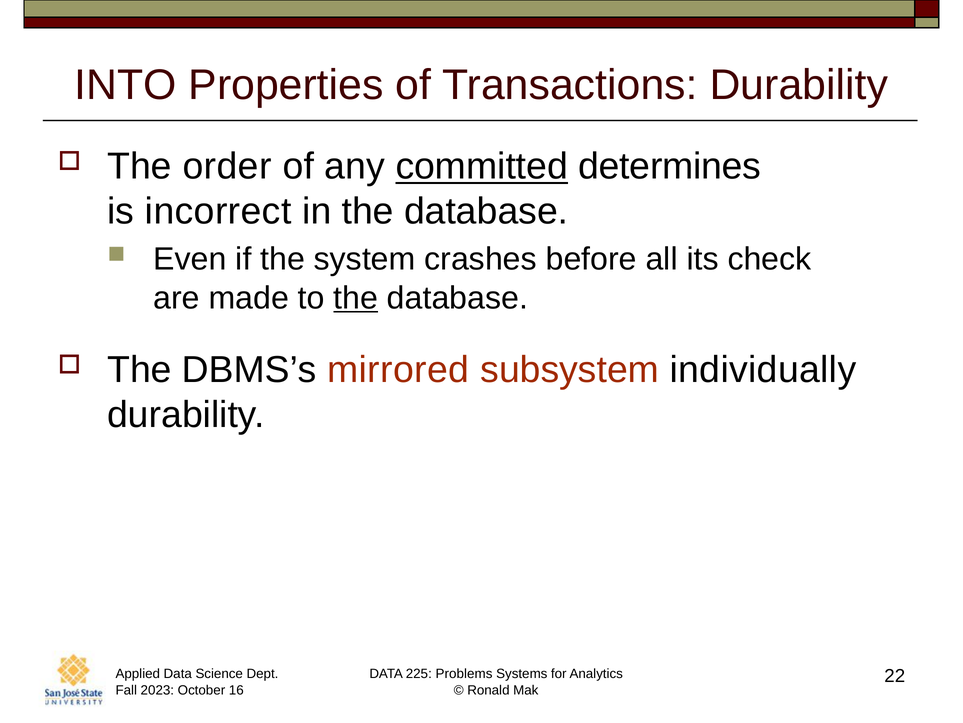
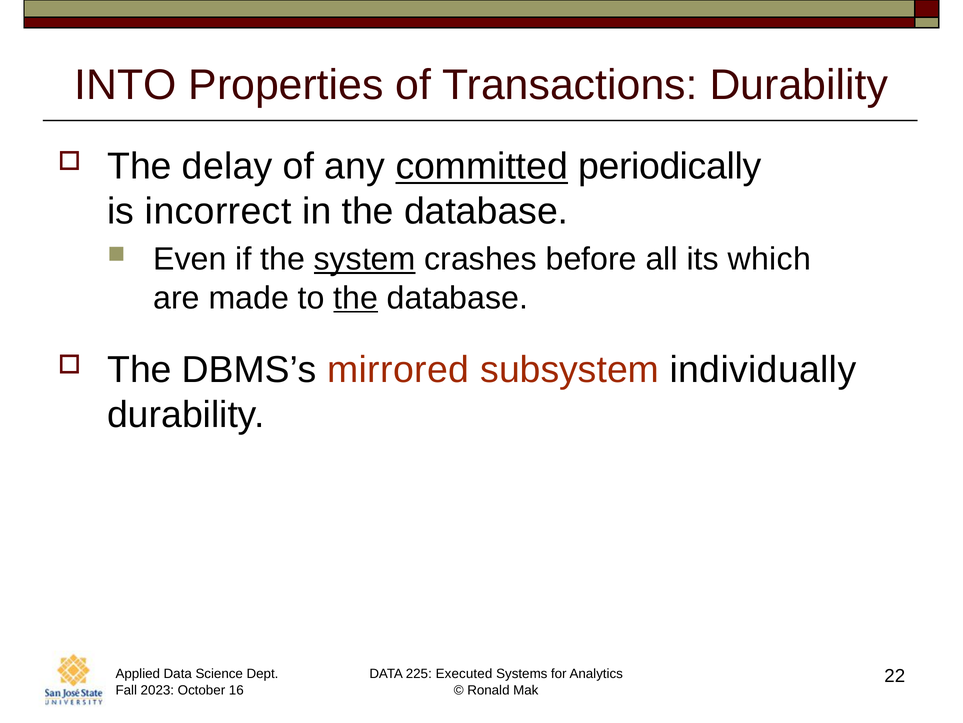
order: order -> delay
determines: determines -> periodically
system underline: none -> present
check: check -> which
Problems: Problems -> Executed
